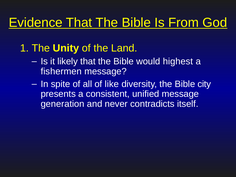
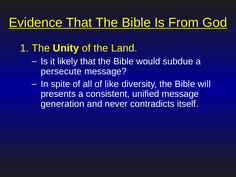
highest: highest -> subdue
fishermen: fishermen -> persecute
city: city -> will
